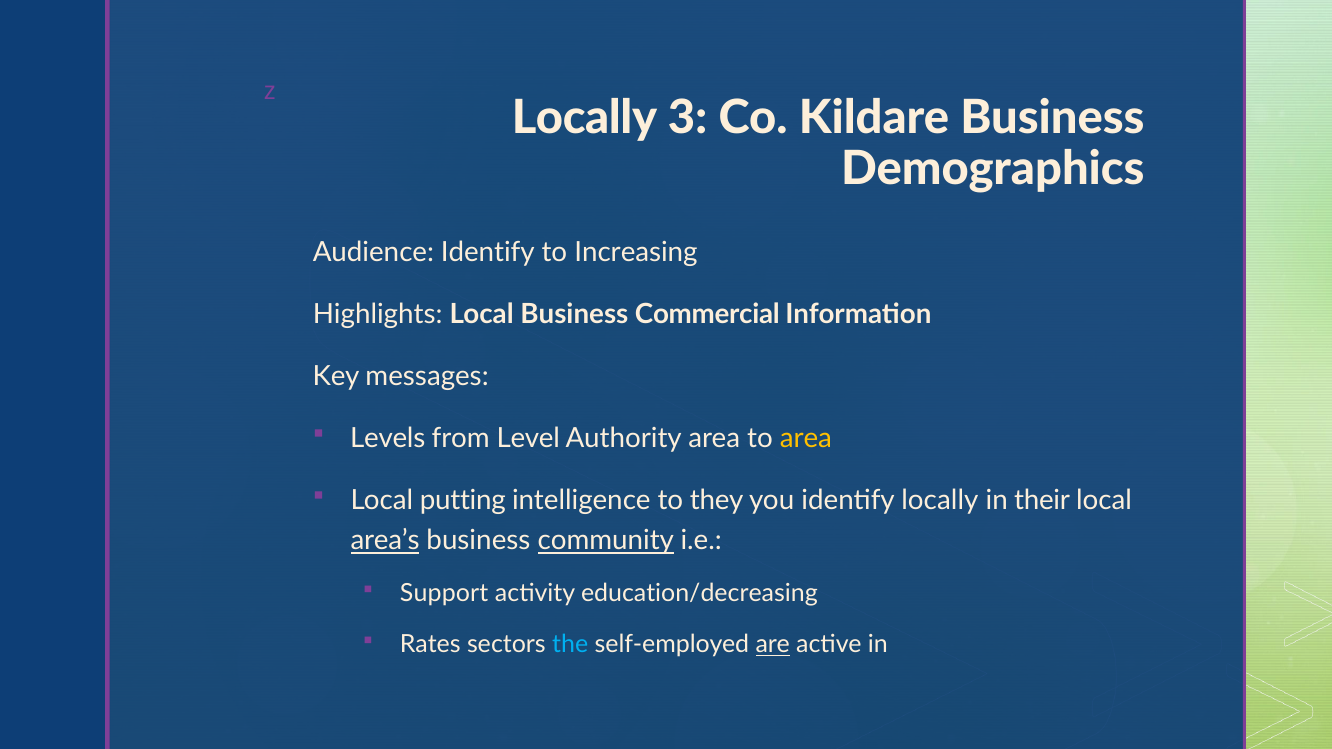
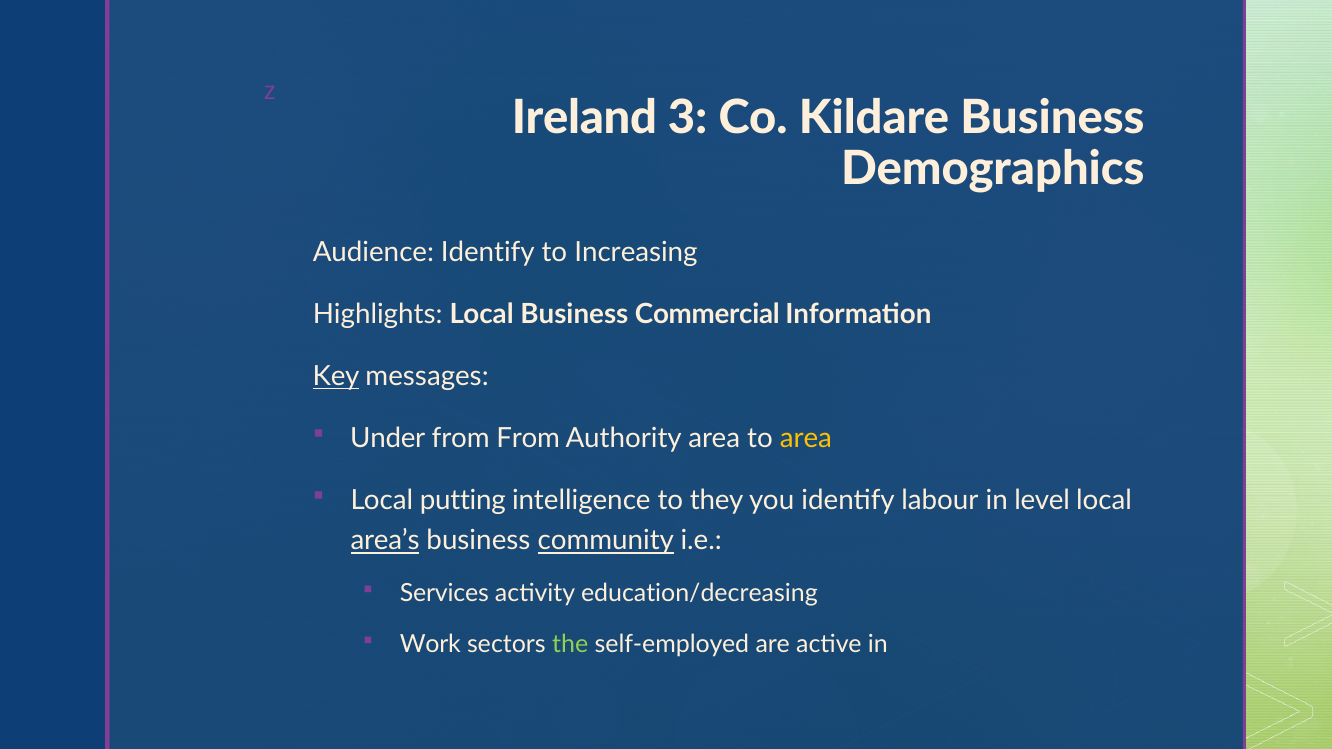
Locally at (584, 118): Locally -> Ireland
Key underline: none -> present
Levels: Levels -> Under
from Level: Level -> From
identify locally: locally -> labour
their: their -> level
Support: Support -> Services
Rates: Rates -> Work
the colour: light blue -> light green
are underline: present -> none
